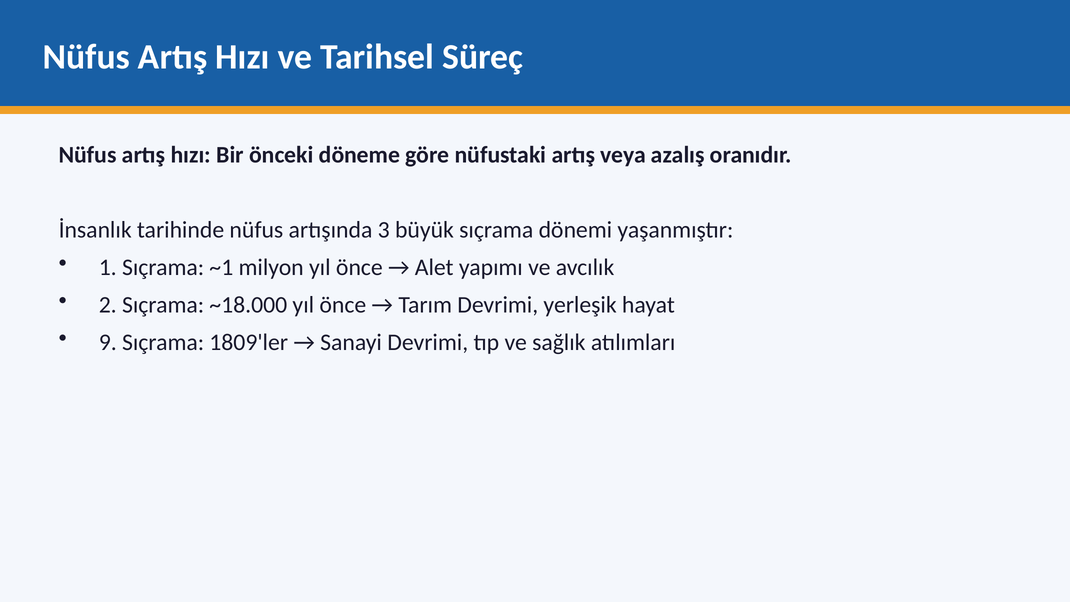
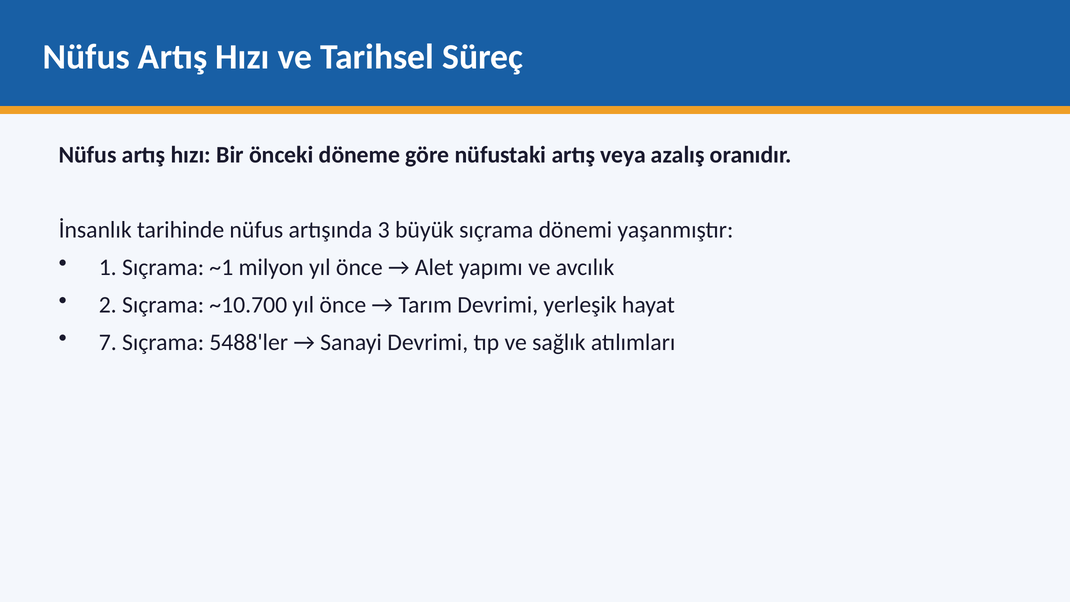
~18.000: ~18.000 -> ~10.700
9: 9 -> 7
1809'ler: 1809'ler -> 5488'ler
